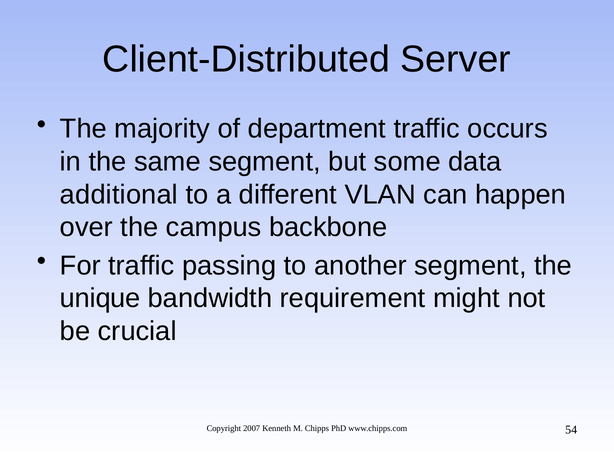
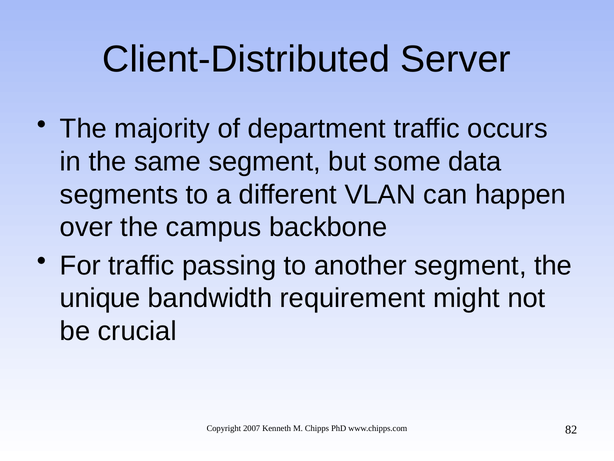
additional: additional -> segments
54: 54 -> 82
